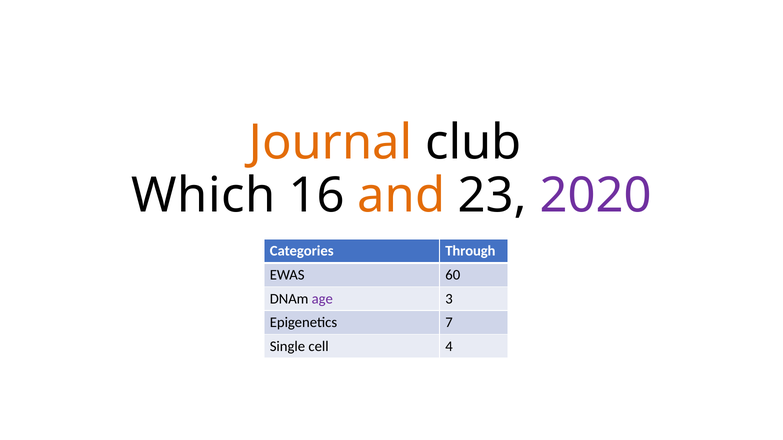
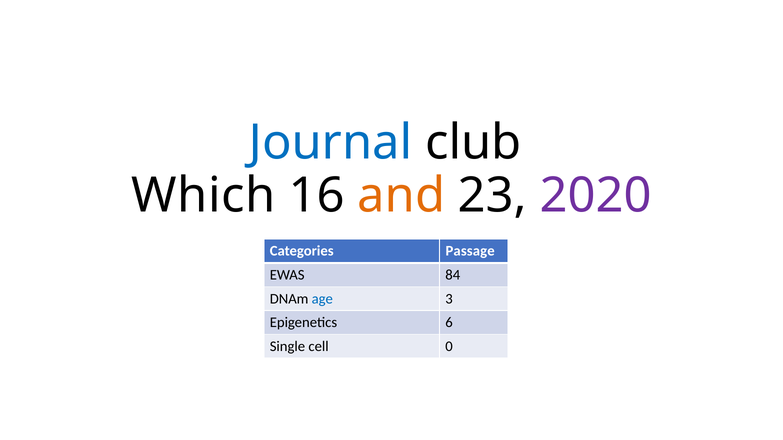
Journal colour: orange -> blue
Through​: Through​ -> Passage​
60: 60 -> 84
age​ colour: purple -> blue
7​: 7​ -> 6​
4: 4 -> 0
